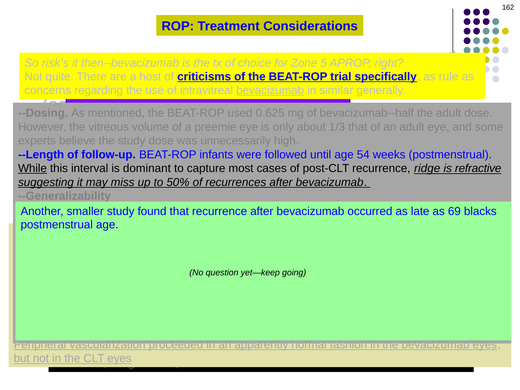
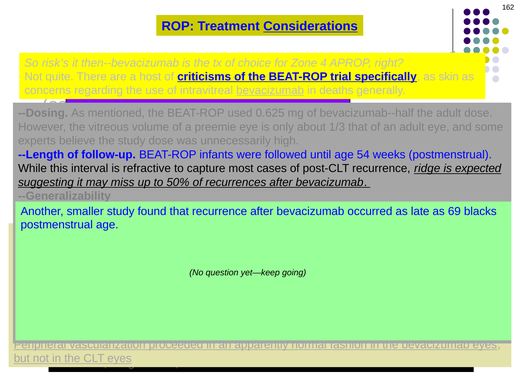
Considerations underline: none -> present
Zone 5: 5 -> 4
rule: rule -> skin
similar at (336, 90): similar -> deaths
While at (32, 168) underline: present -> none
dominant: dominant -> refractive
refractive: refractive -> expected
